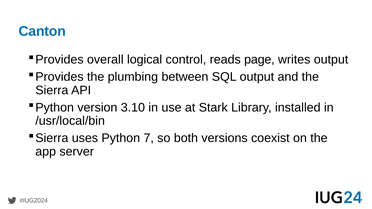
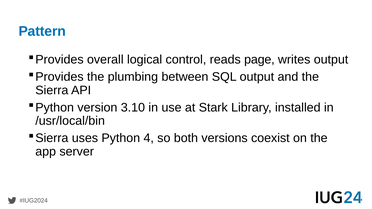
Canton: Canton -> Pattern
7: 7 -> 4
